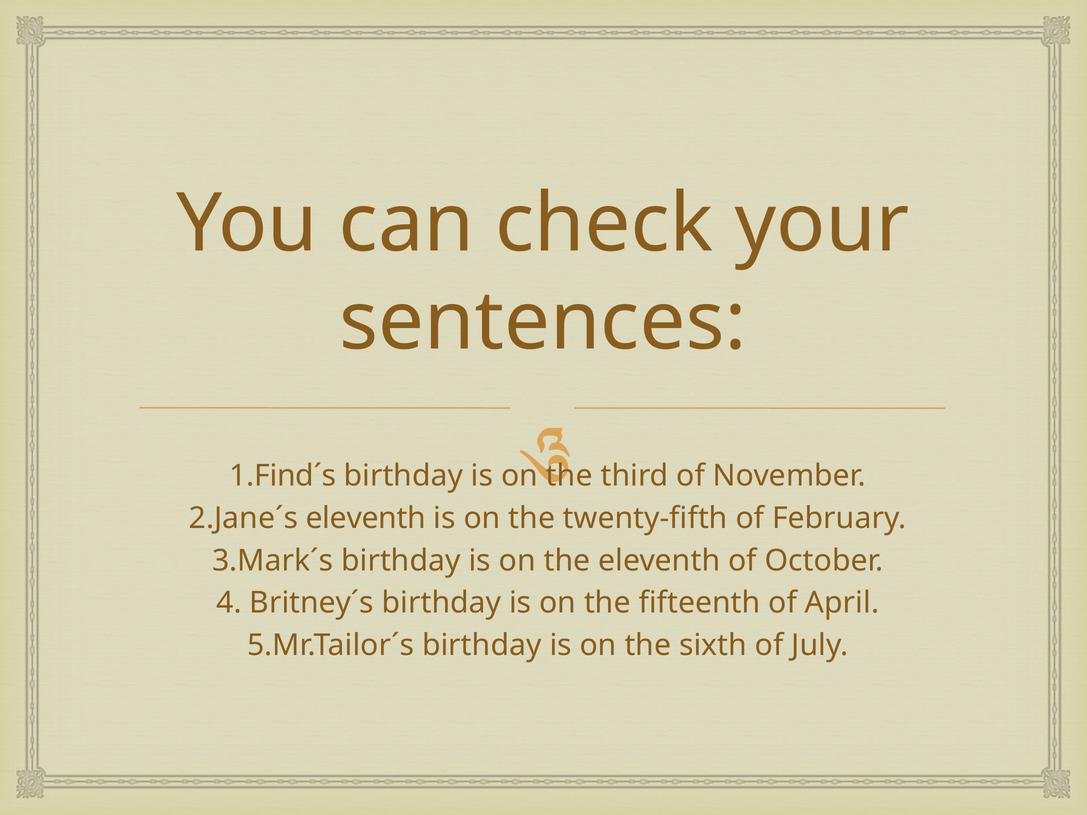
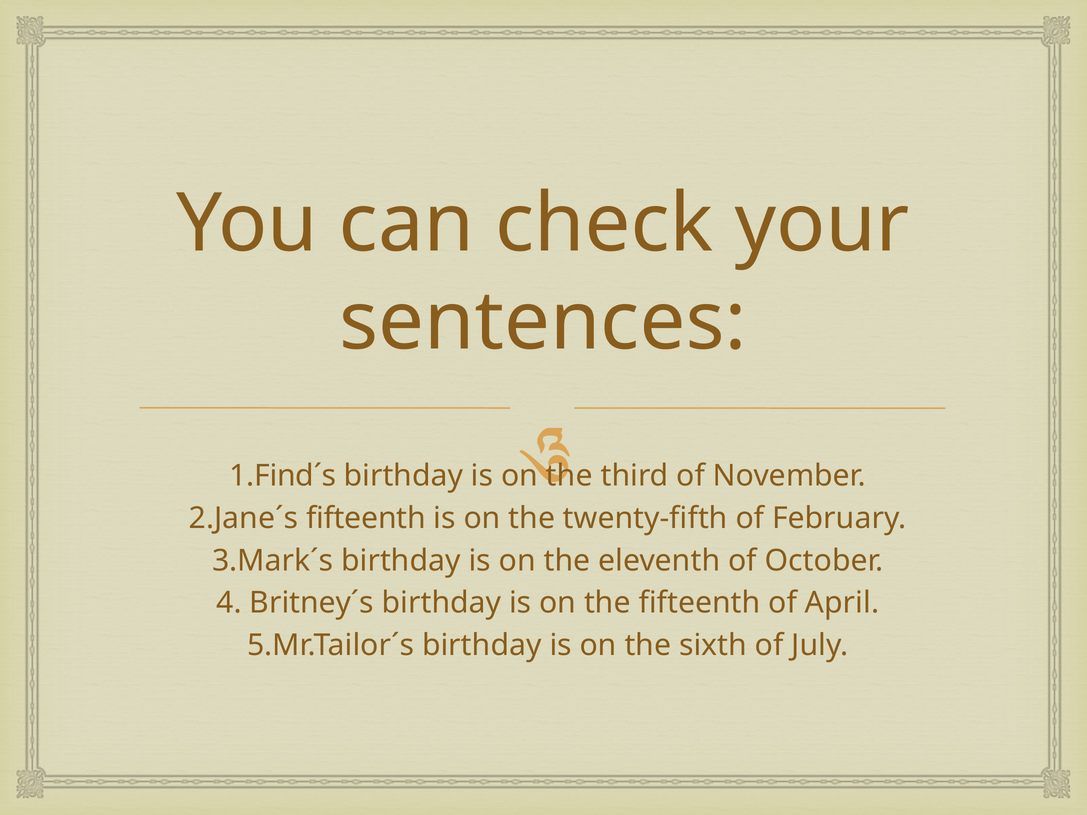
2.Jane´s eleventh: eleventh -> fifteenth
